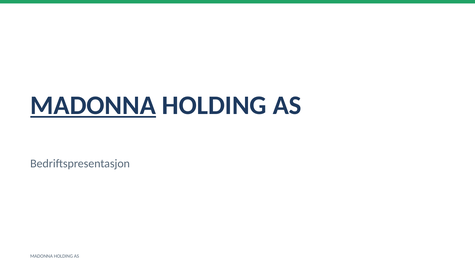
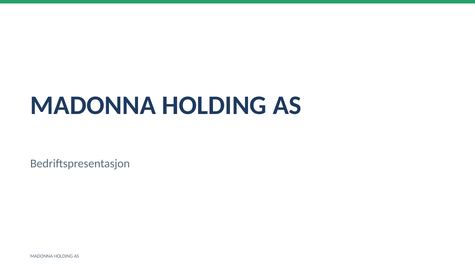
MADONNA at (93, 105) underline: present -> none
